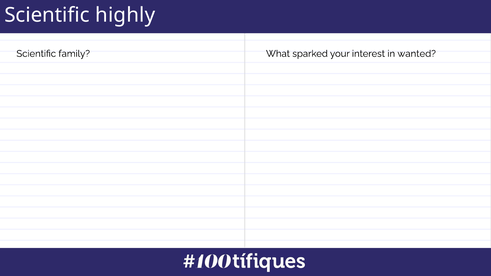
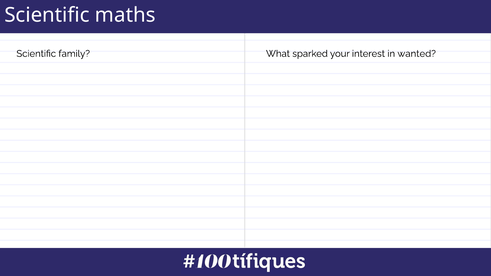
highly: highly -> maths
